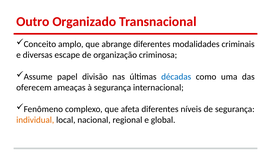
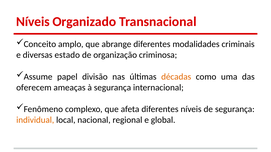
Outro at (33, 22): Outro -> Níveis
escape: escape -> estado
décadas colour: blue -> orange
